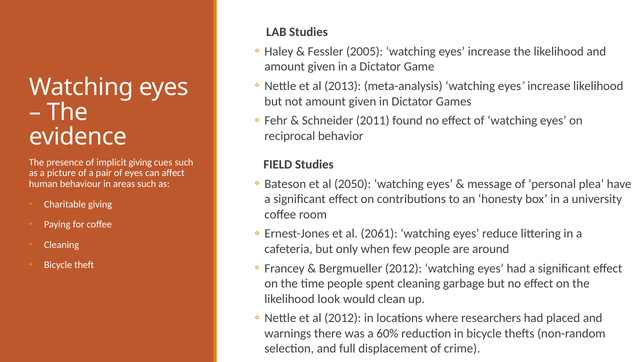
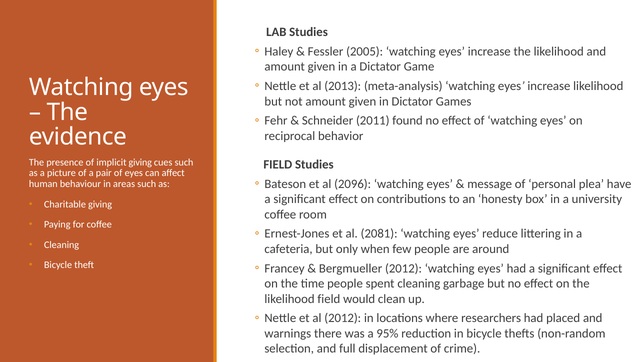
2050: 2050 -> 2096
2061: 2061 -> 2081
likelihood look: look -> field
60%: 60% -> 95%
